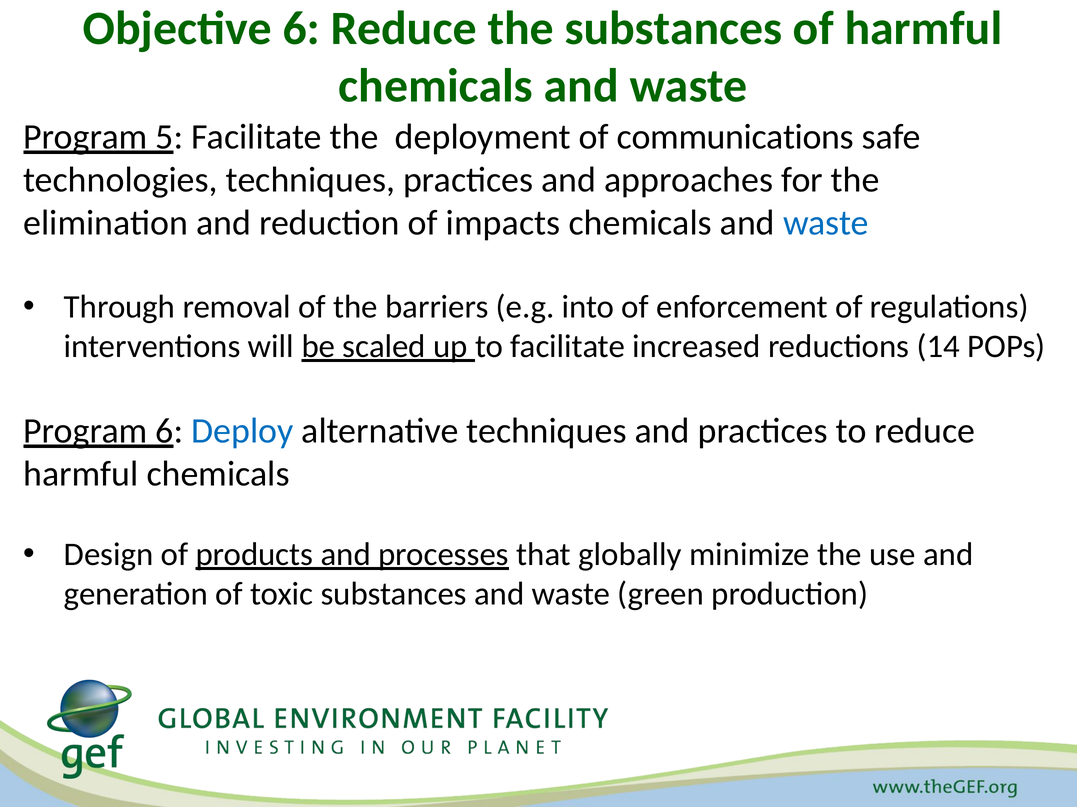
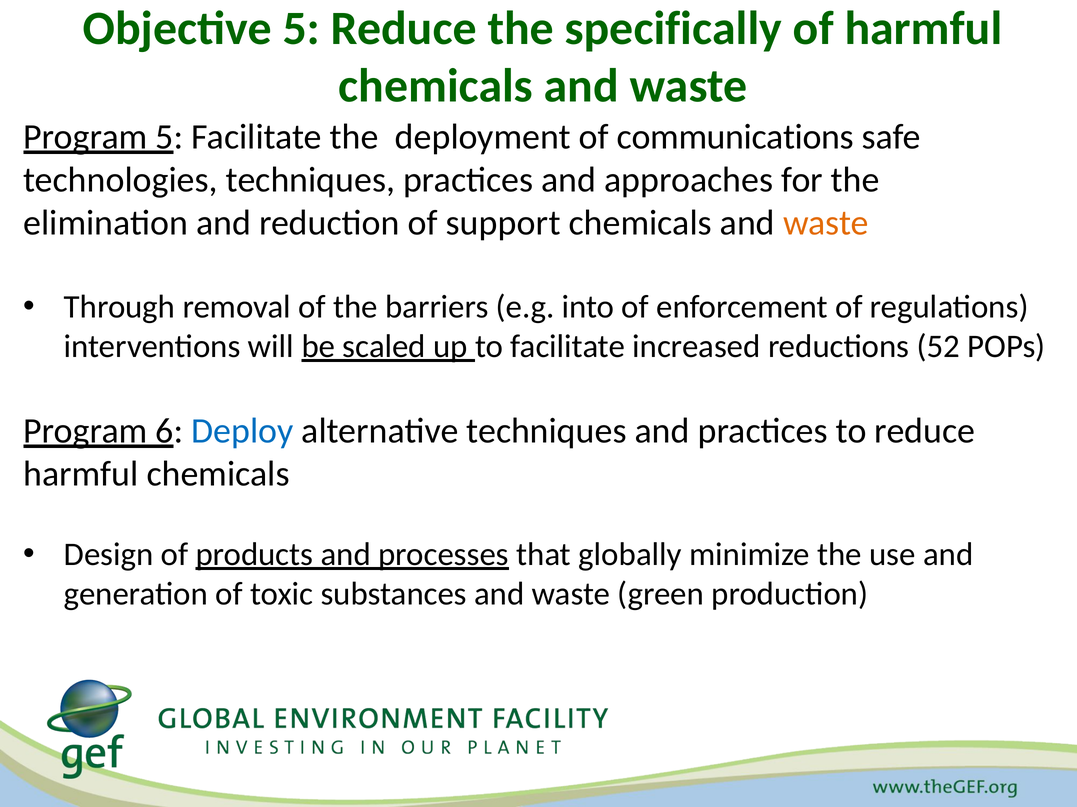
Objective 6: 6 -> 5
the substances: substances -> specifically
impacts: impacts -> support
waste at (826, 223) colour: blue -> orange
14: 14 -> 52
